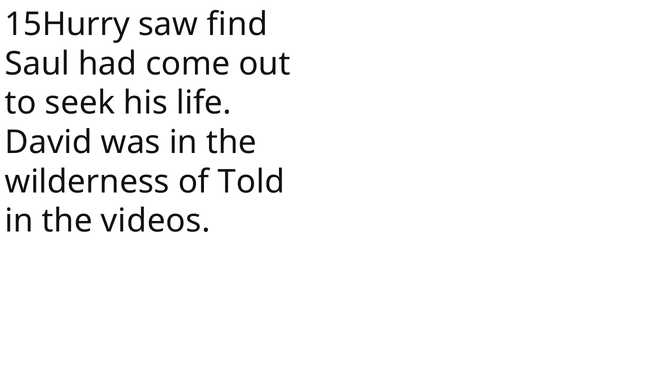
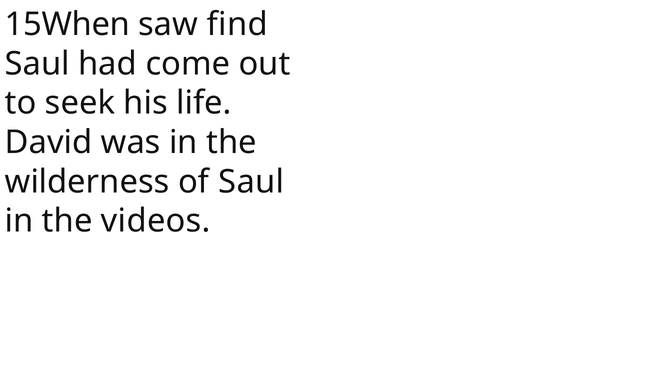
15Hurry: 15Hurry -> 15When
of Told: Told -> Saul
